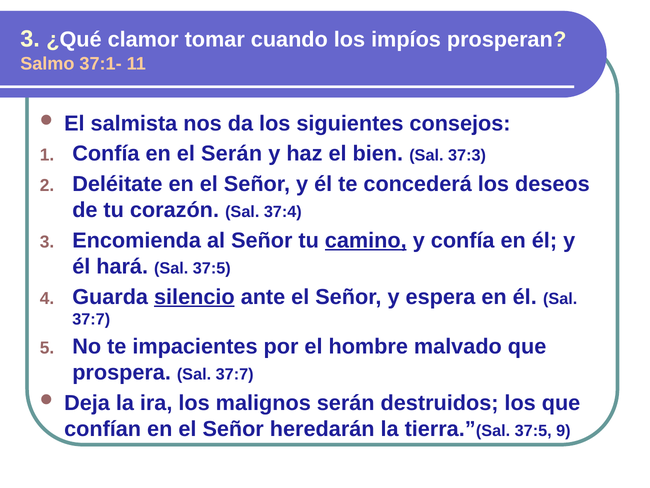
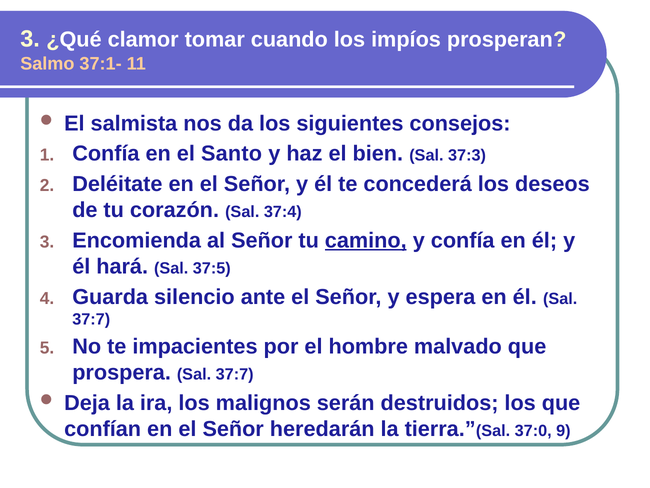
el Serán: Serán -> Santo
silencio underline: present -> none
37:5 at (533, 431): 37:5 -> 37:0
